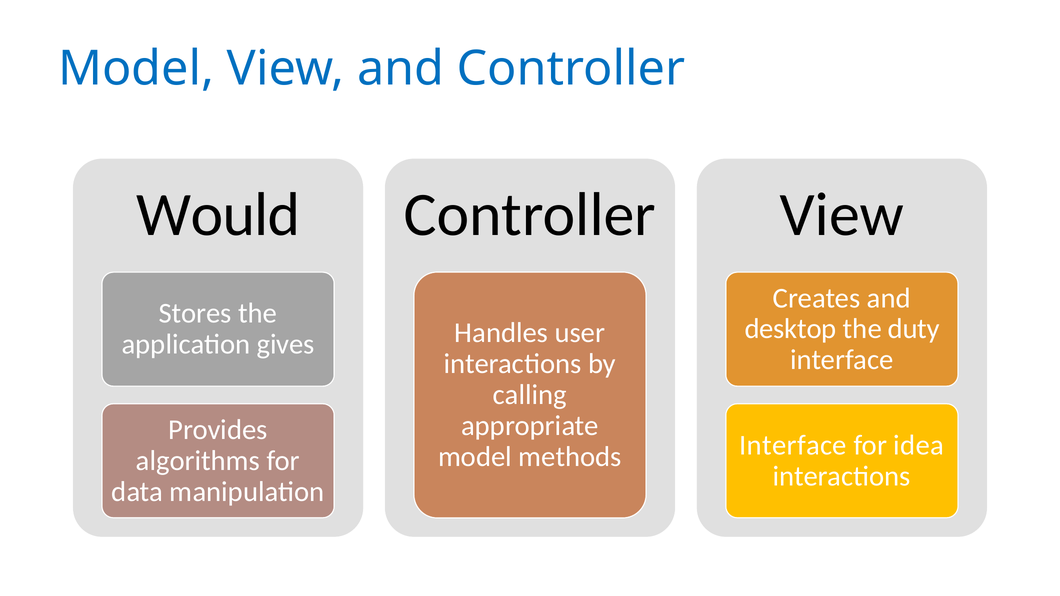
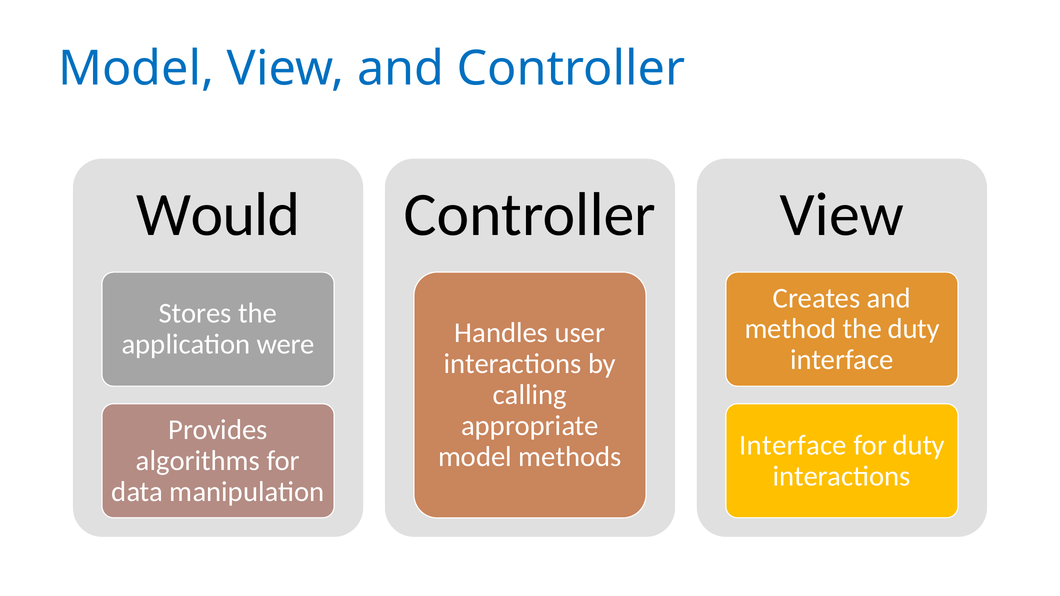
desktop: desktop -> method
gives: gives -> were
for idea: idea -> duty
